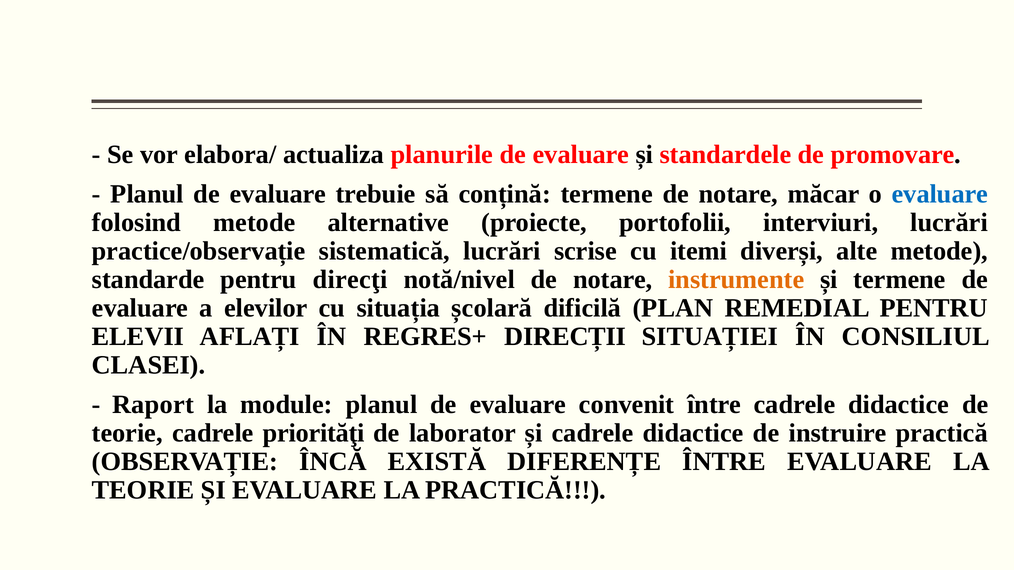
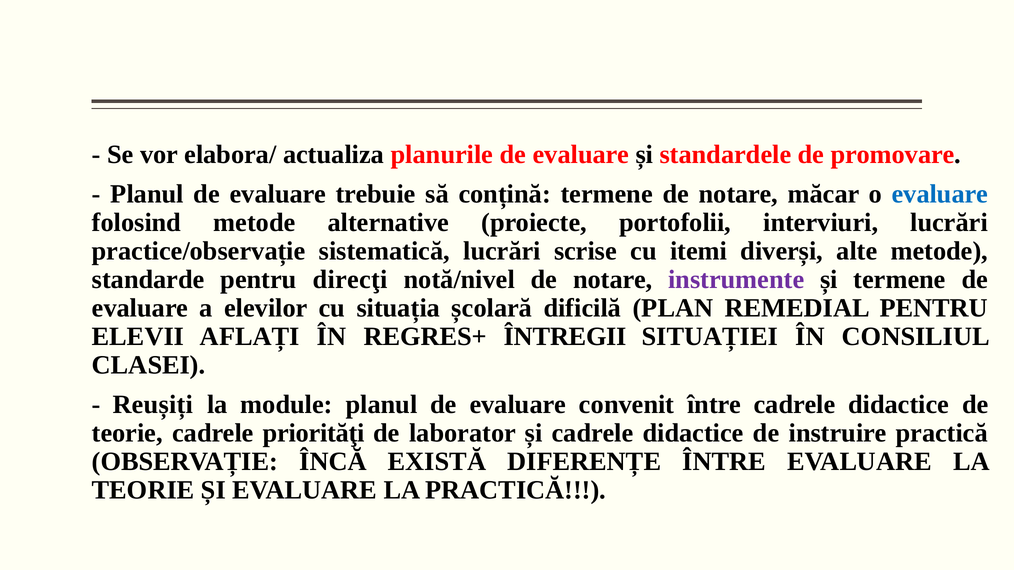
instrumente colour: orange -> purple
DIRECȚII: DIRECȚII -> ÎNTREGII
Raport: Raport -> Reușiți
